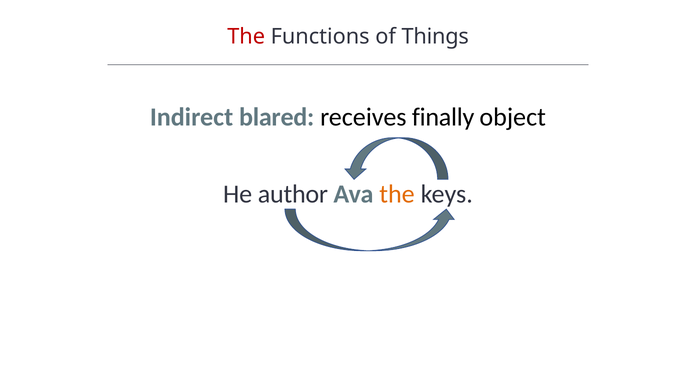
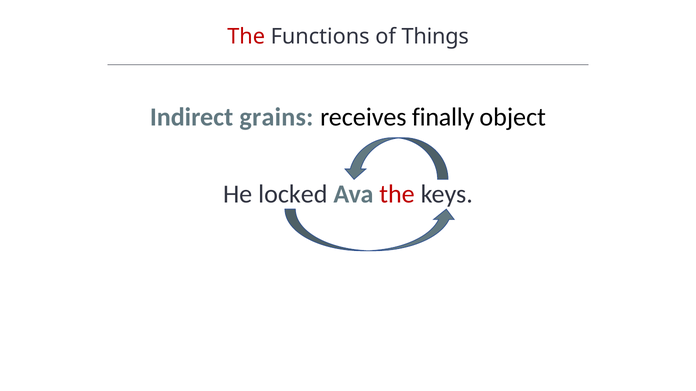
blared: blared -> grains
author: author -> locked
the at (397, 194) colour: orange -> red
